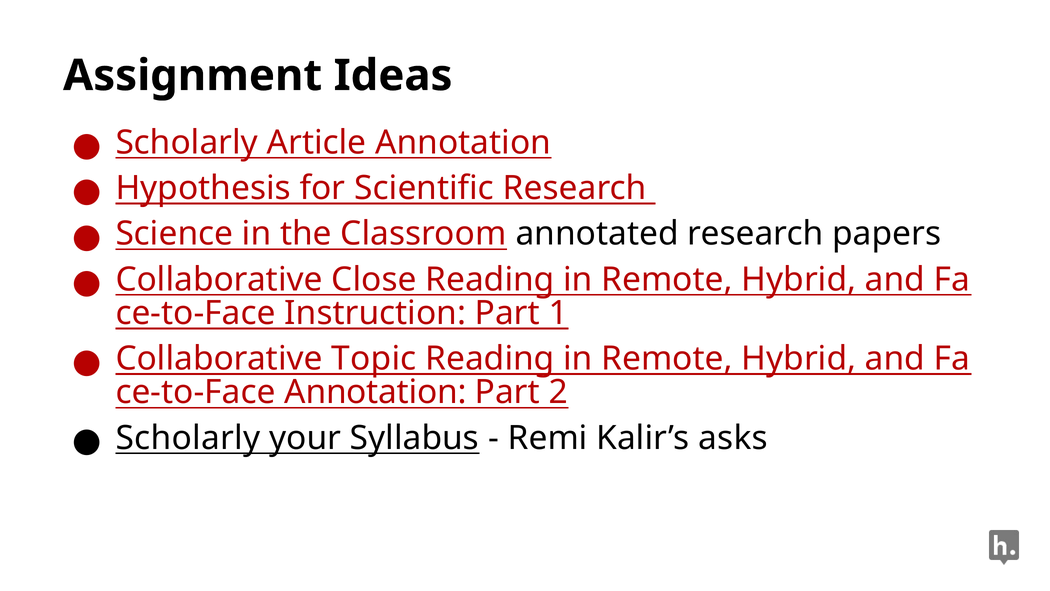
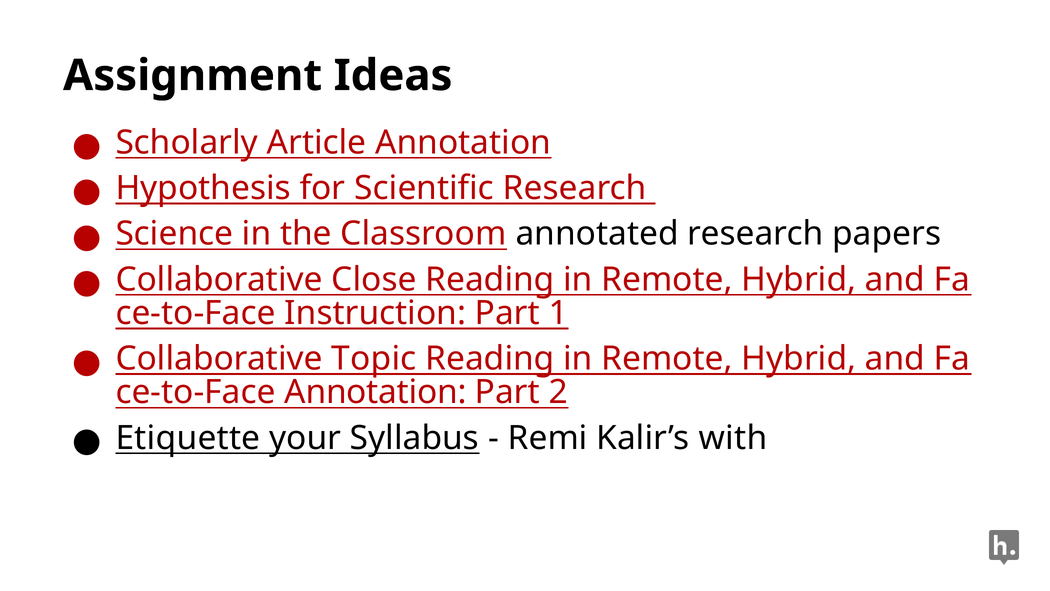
Scholarly at (188, 438): Scholarly -> Etiquette
asks: asks -> with
